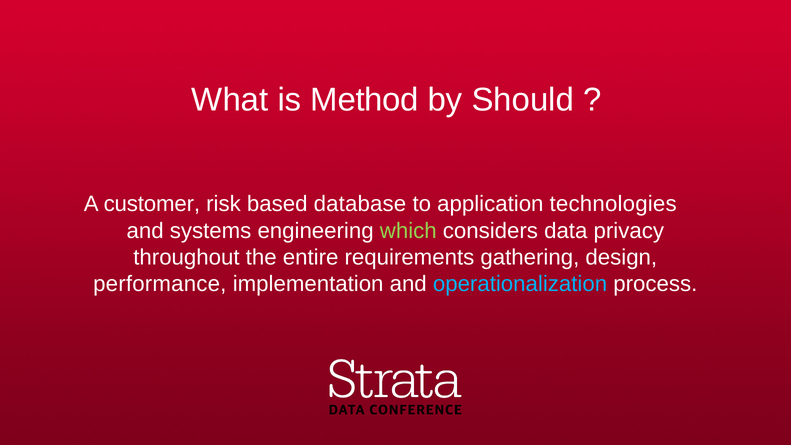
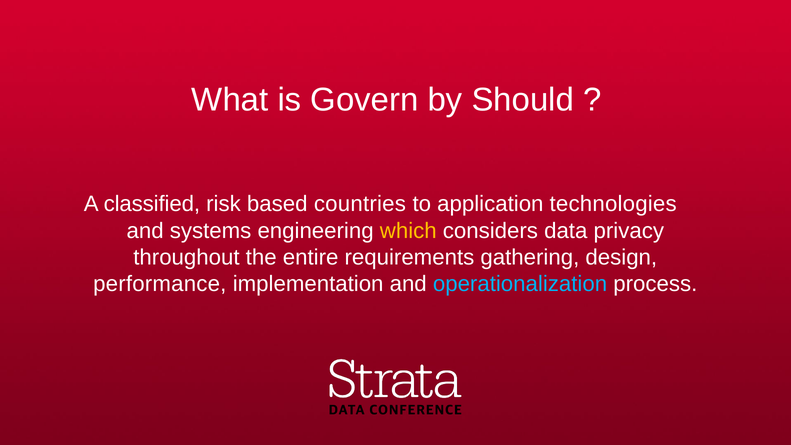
Method: Method -> Govern
customer: customer -> classified
database: database -> countries
which colour: light green -> yellow
